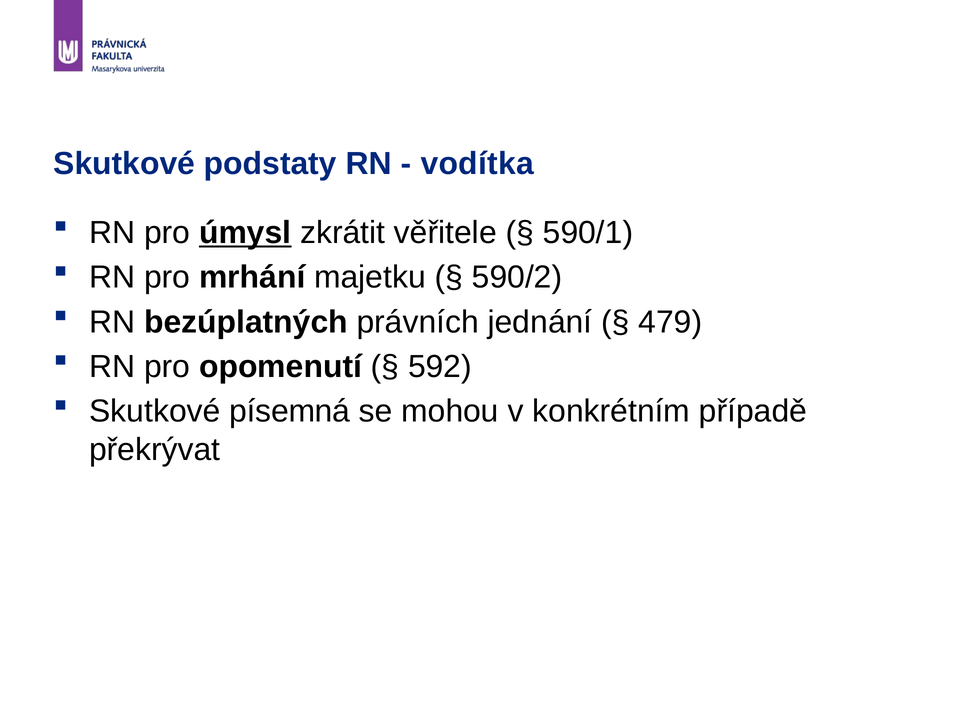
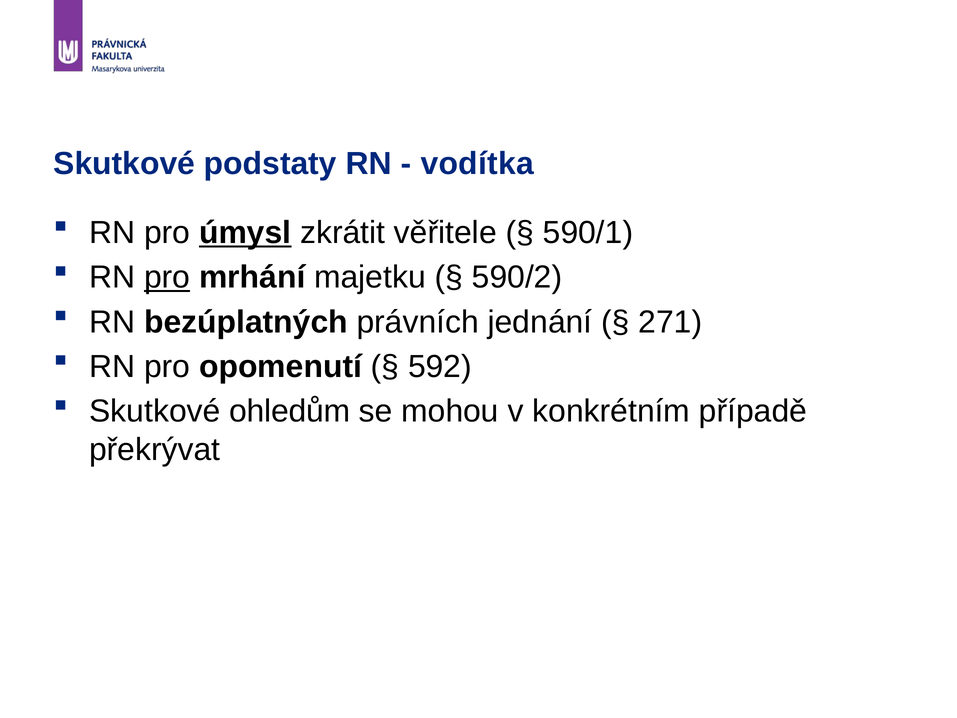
pro at (167, 277) underline: none -> present
479: 479 -> 271
písemná: písemná -> ohledům
